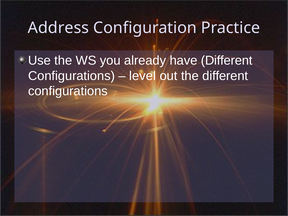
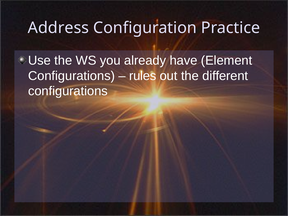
have Different: Different -> Element
level: level -> rules
